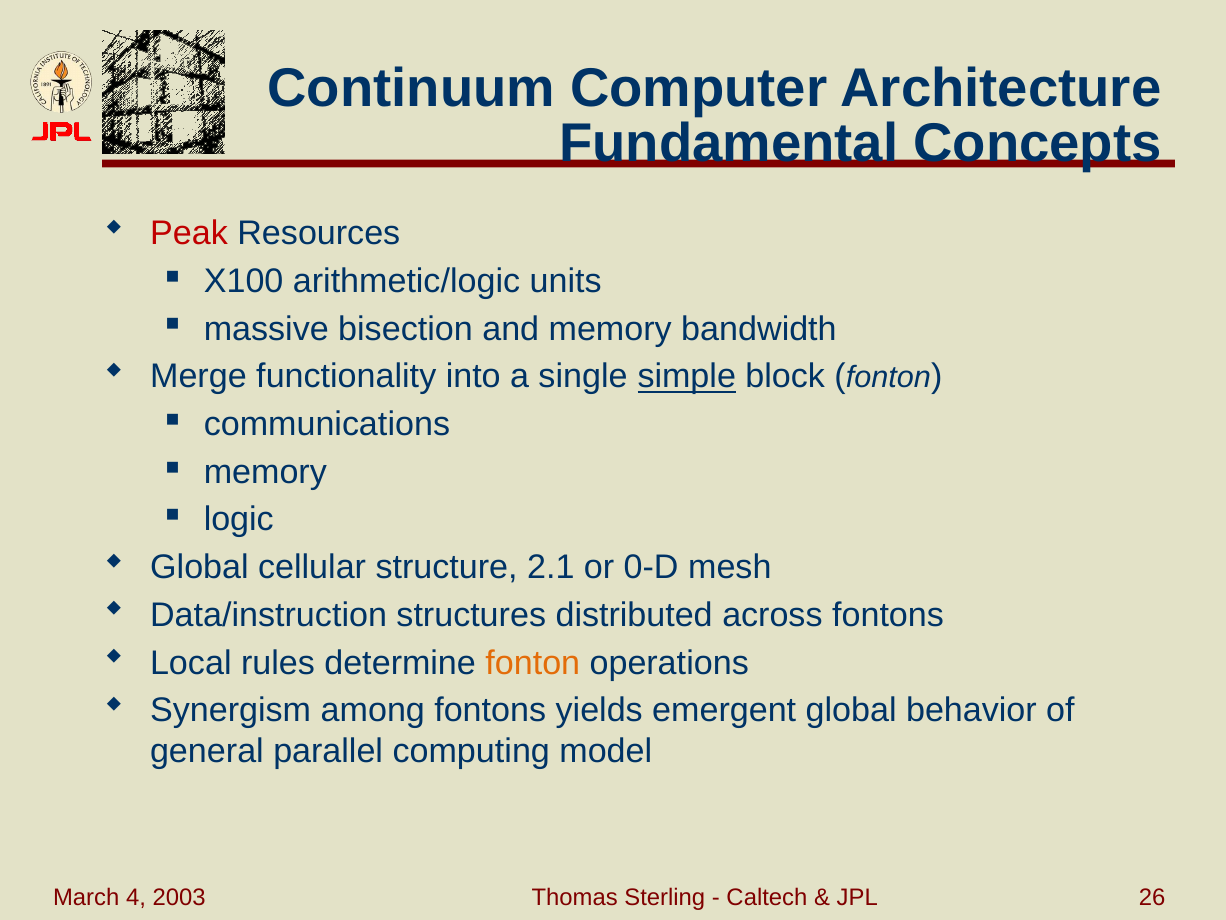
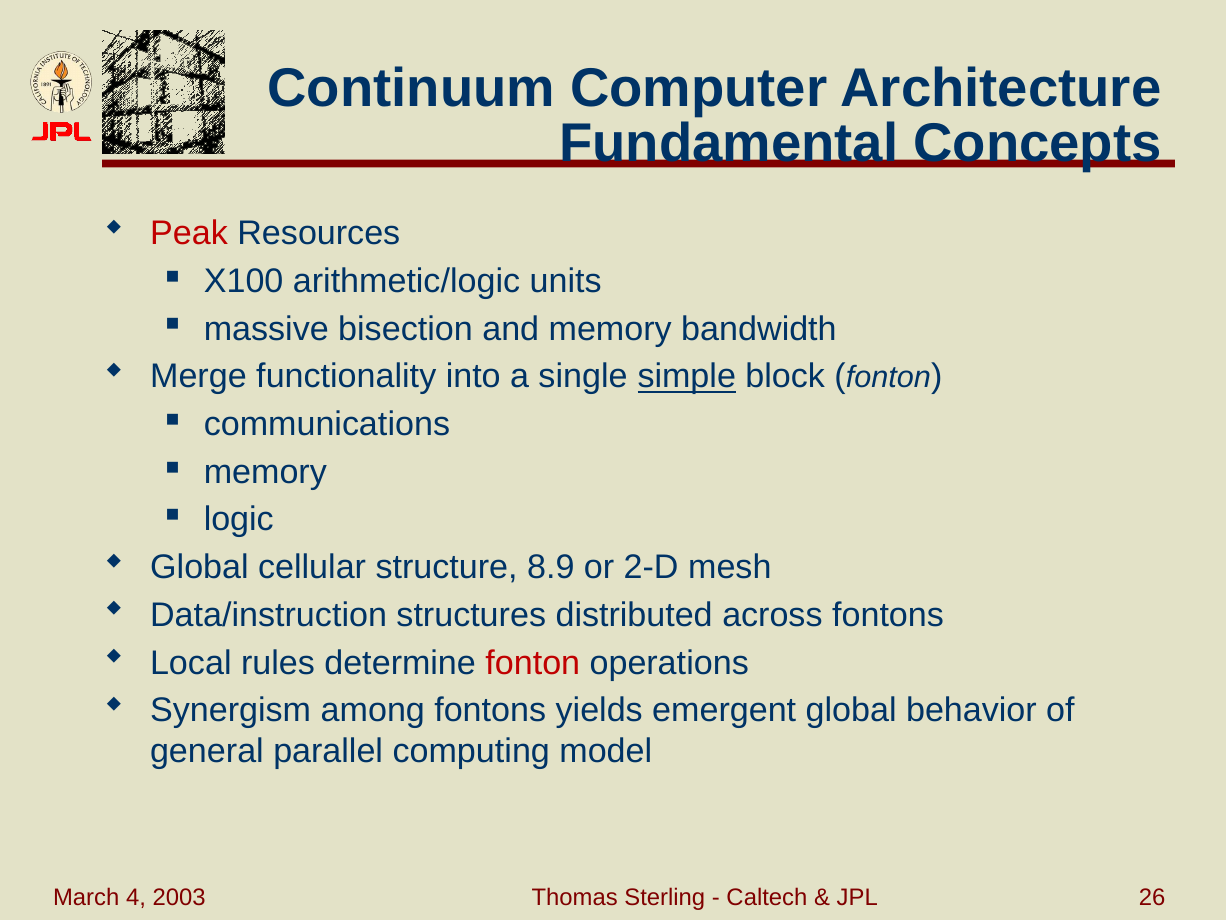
2.1: 2.1 -> 8.9
0-D: 0-D -> 2-D
fonton at (533, 662) colour: orange -> red
